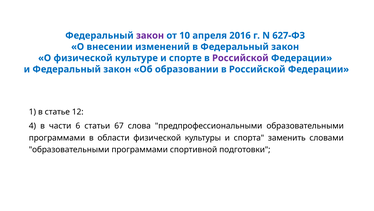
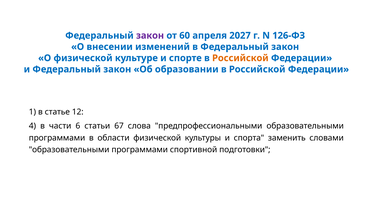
10: 10 -> 60
2016: 2016 -> 2027
627-ФЗ: 627-ФЗ -> 126-ФЗ
Российской at (240, 58) colour: purple -> orange
